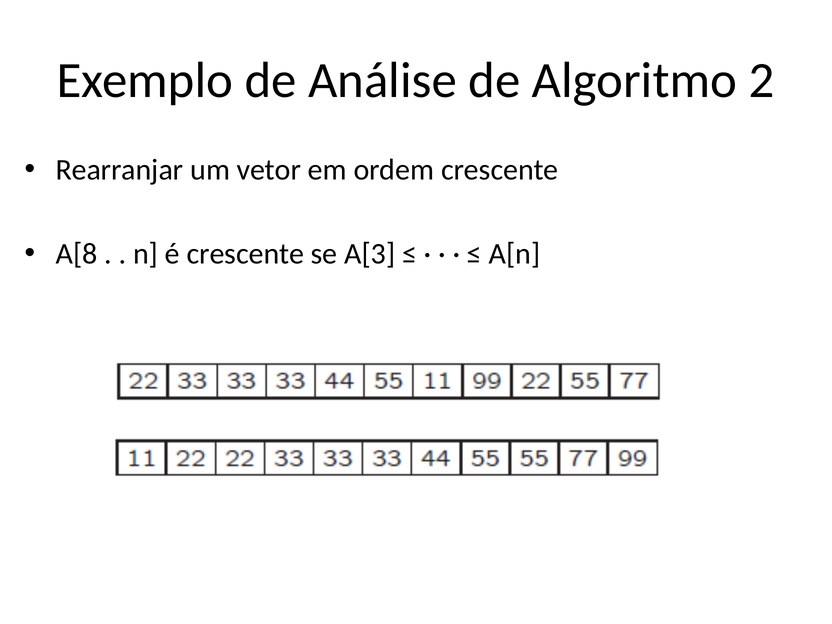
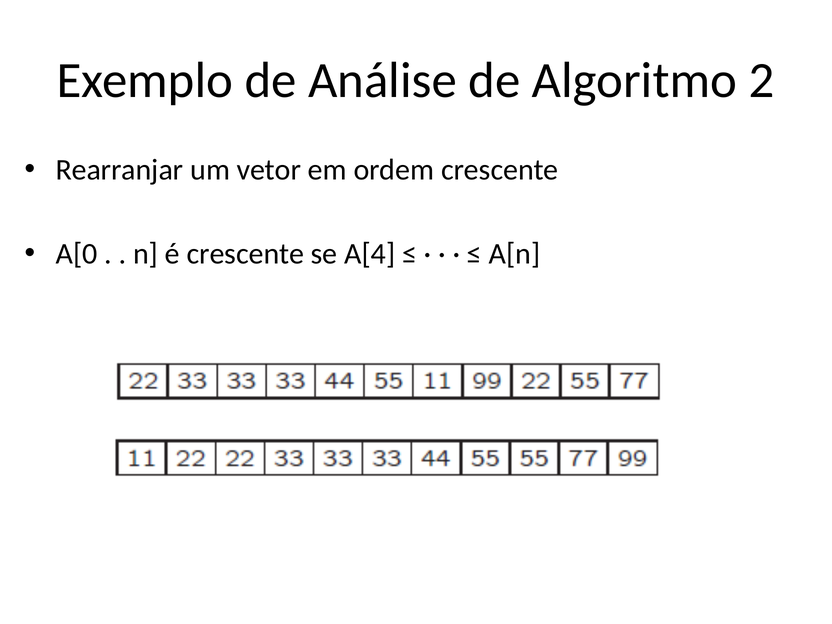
A[8: A[8 -> A[0
A[3: A[3 -> A[4
